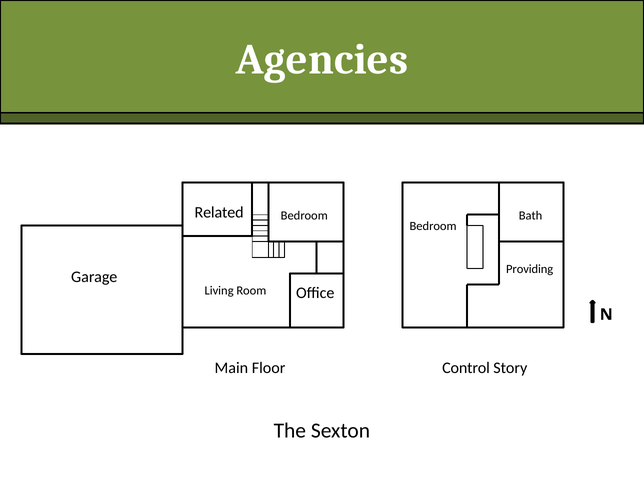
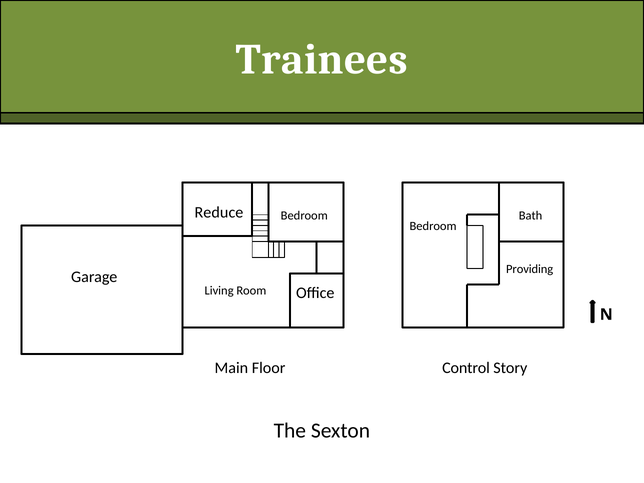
Agencies: Agencies -> Trainees
Related: Related -> Reduce
